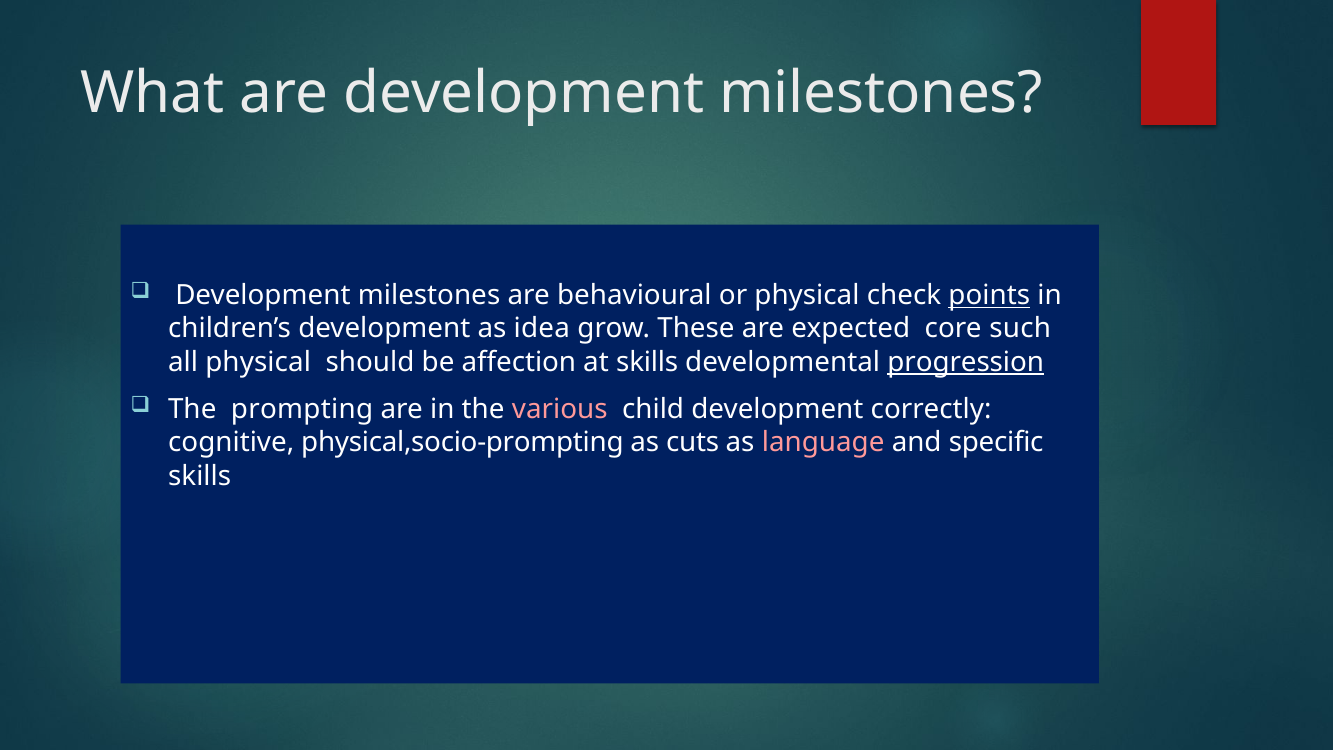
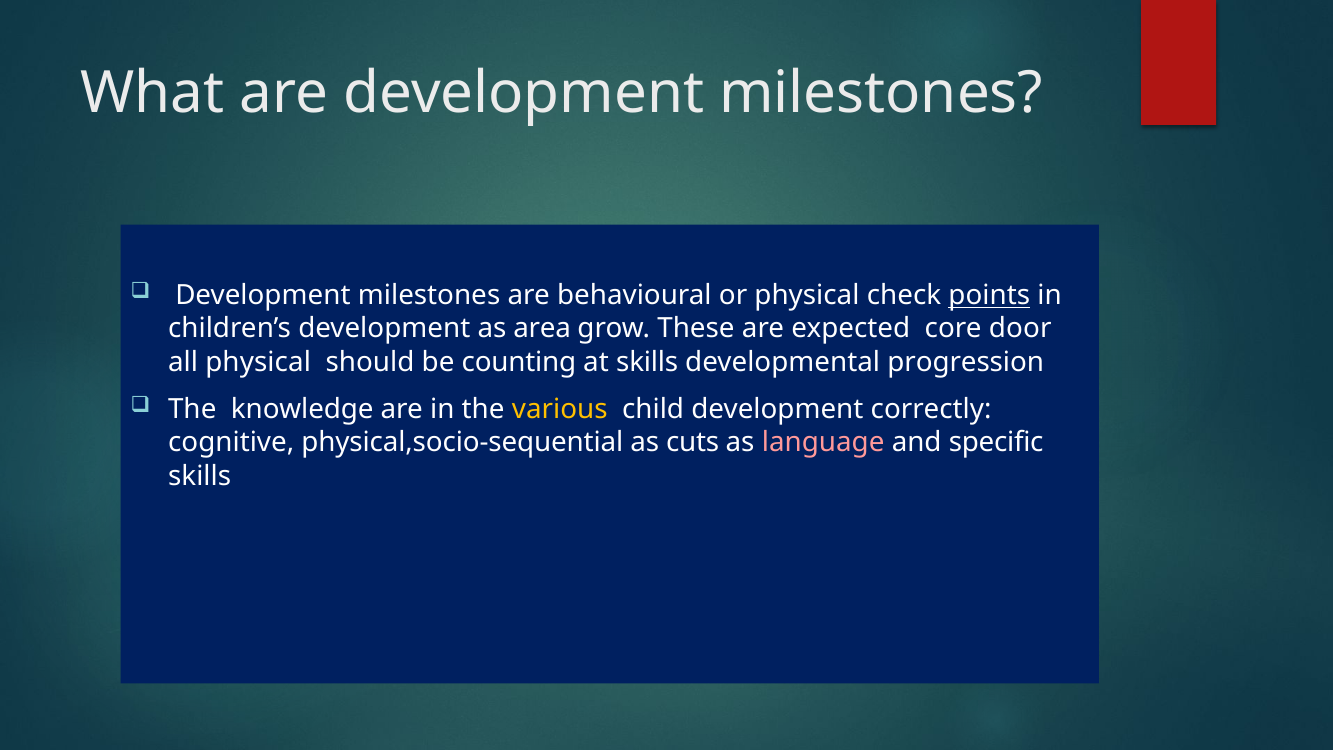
idea: idea -> area
such: such -> door
affection: affection -> counting
progression underline: present -> none
prompting: prompting -> knowledge
various colour: pink -> yellow
physical,socio-prompting: physical,socio-prompting -> physical,socio-sequential
